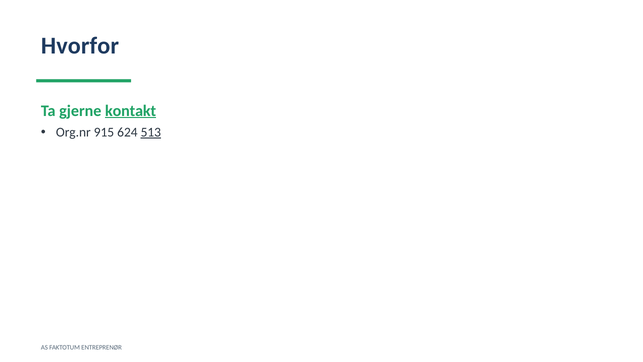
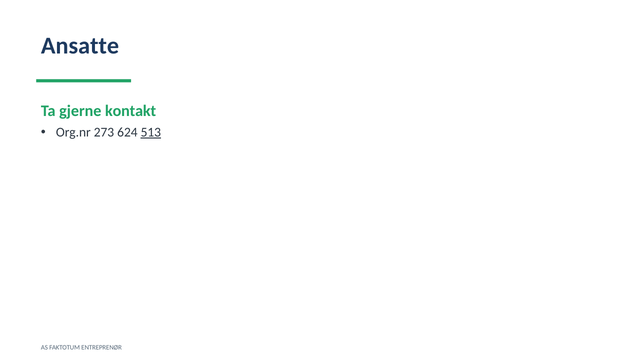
Hvorfor: Hvorfor -> Ansatte
kontakt underline: present -> none
915: 915 -> 273
